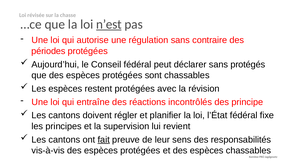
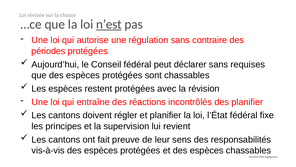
protégés: protégés -> requises
des principe: principe -> planifier
fait underline: present -> none
